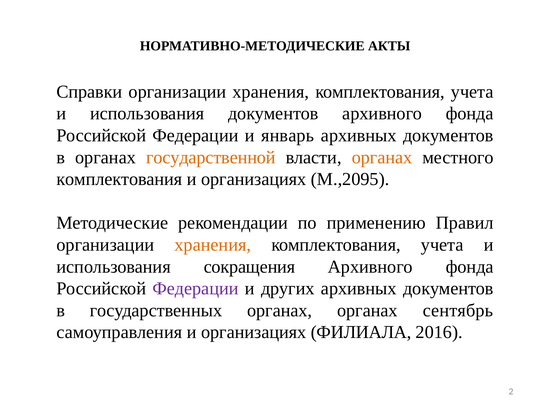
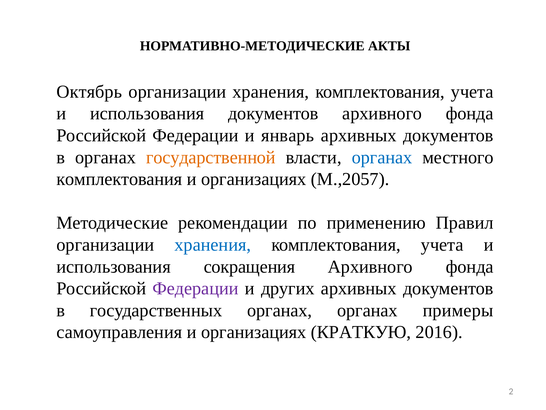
Справки: Справки -> Октябрь
органах at (382, 157) colour: orange -> blue
М.,2095: М.,2095 -> М.,2057
хранения at (213, 245) colour: orange -> blue
сентябрь: сентябрь -> примеры
ФИЛИАЛА: ФИЛИАЛА -> КРАТКУЮ
